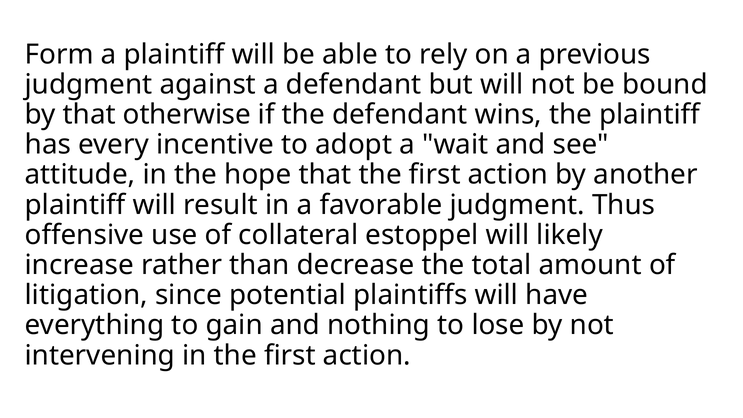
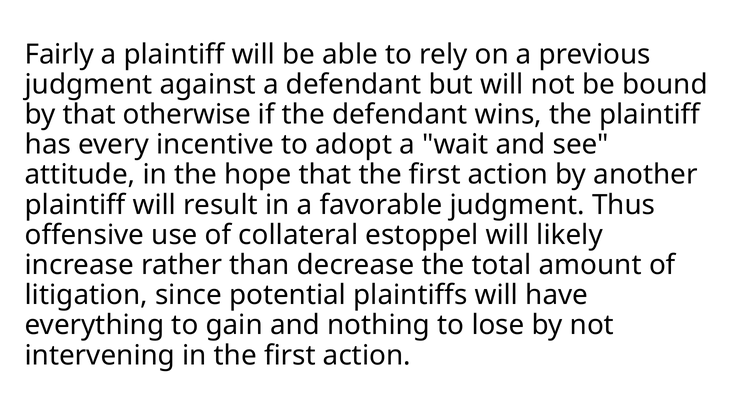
Form: Form -> Fairly
